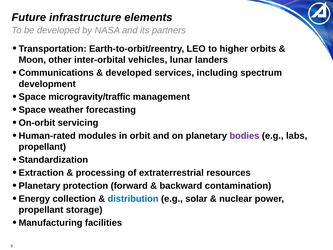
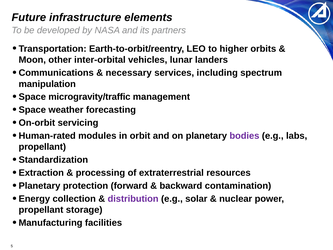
developed at (129, 73): developed -> necessary
development: development -> manipulation
distribution colour: blue -> purple
